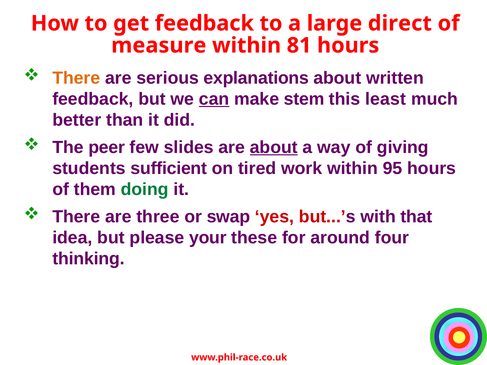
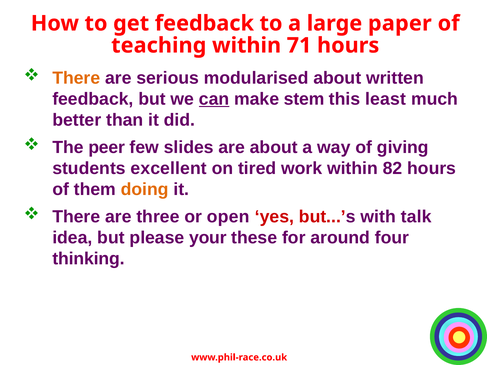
direct: direct -> paper
measure: measure -> teaching
81: 81 -> 71
explanations: explanations -> modularised
about at (274, 147) underline: present -> none
sufficient: sufficient -> excellent
95: 95 -> 82
doing colour: green -> orange
swap: swap -> open
that: that -> talk
